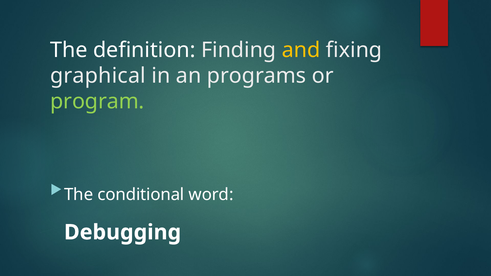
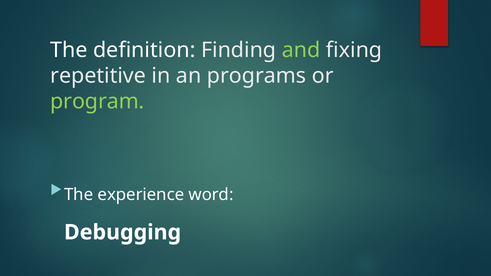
and colour: yellow -> light green
graphical: graphical -> repetitive
conditional: conditional -> experience
